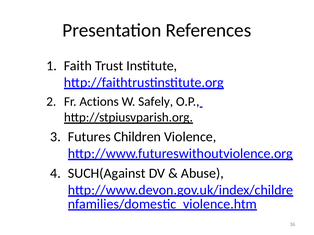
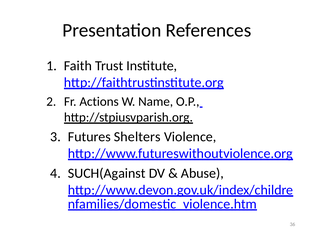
Safely: Safely -> Name
Children: Children -> Shelters
